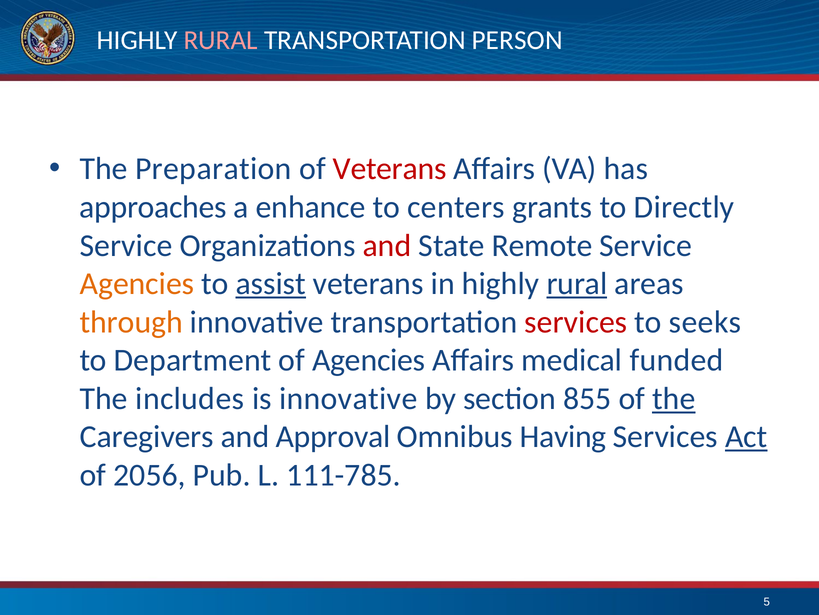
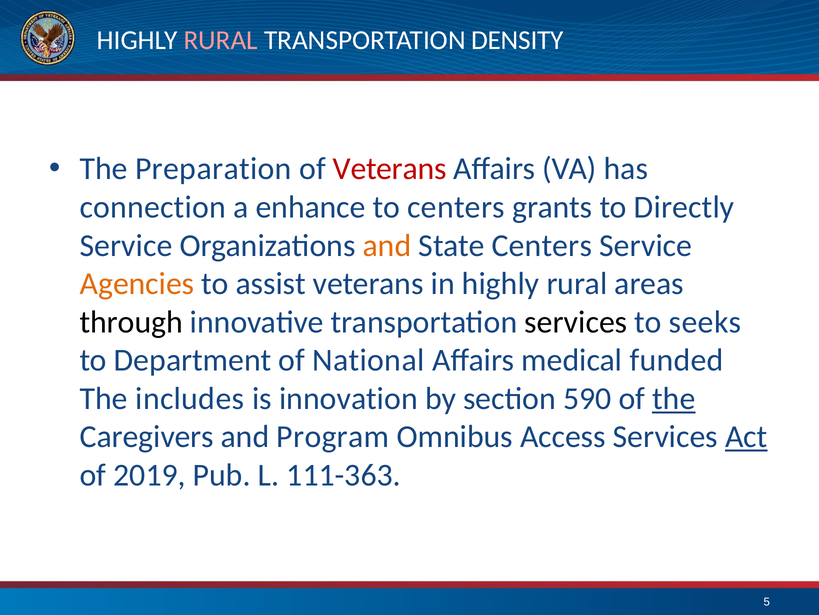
PERSON: PERSON -> DENSITY
approaches: approaches -> connection
and at (387, 245) colour: red -> orange
State Remote: Remote -> Centers
assist underline: present -> none
rural at (577, 283) underline: present -> none
through colour: orange -> black
services at (576, 322) colour: red -> black
of Agencies: Agencies -> National
is innovative: innovative -> innovation
855: 855 -> 590
Approval: Approval -> Program
Having: Having -> Access
2056: 2056 -> 2019
111-785: 111-785 -> 111-363
